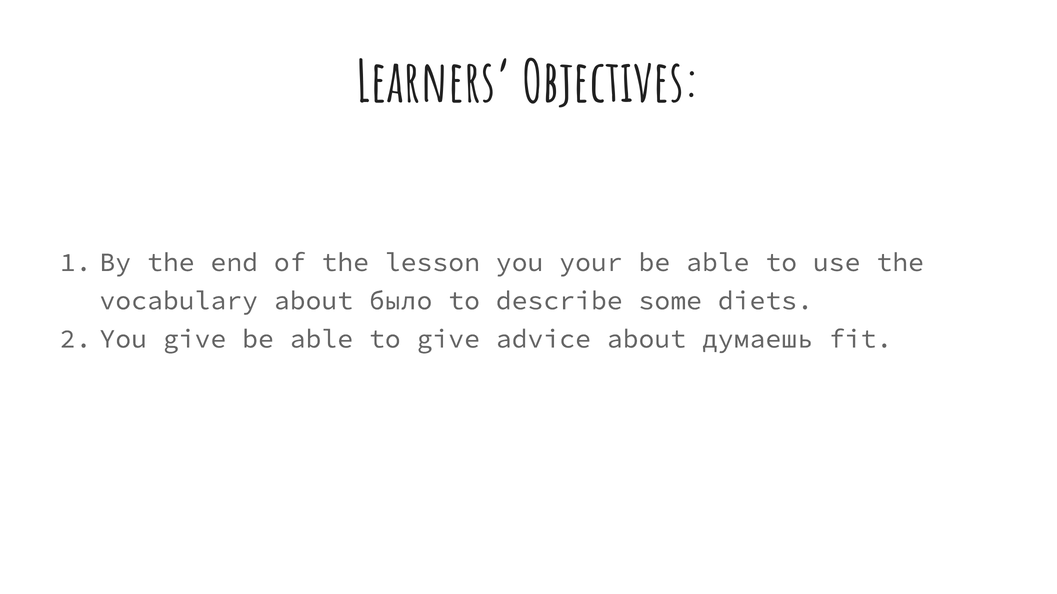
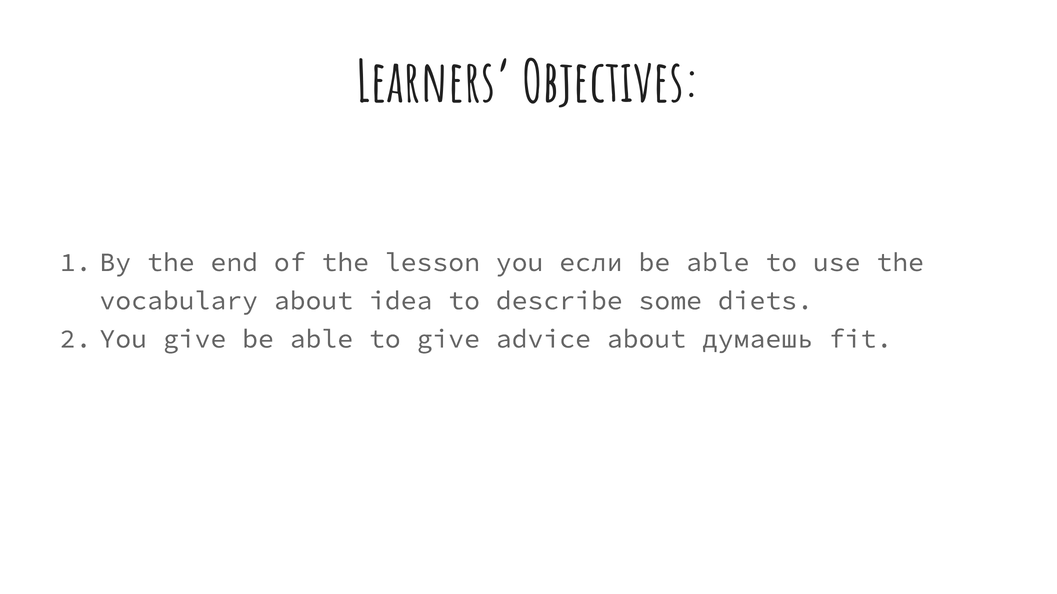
your: your -> если
было: было -> idea
